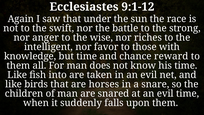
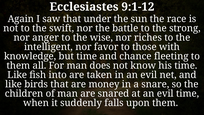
reward: reward -> fleeting
horses: horses -> money
